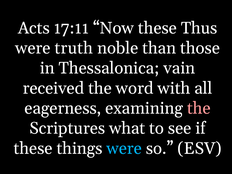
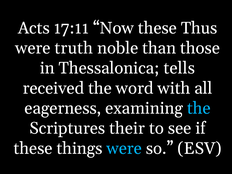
vain: vain -> tells
the at (199, 108) colour: pink -> light blue
what: what -> their
